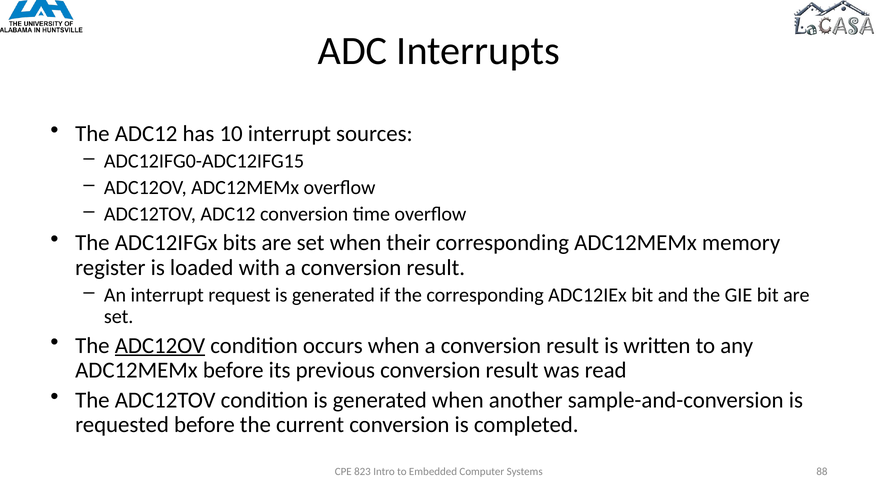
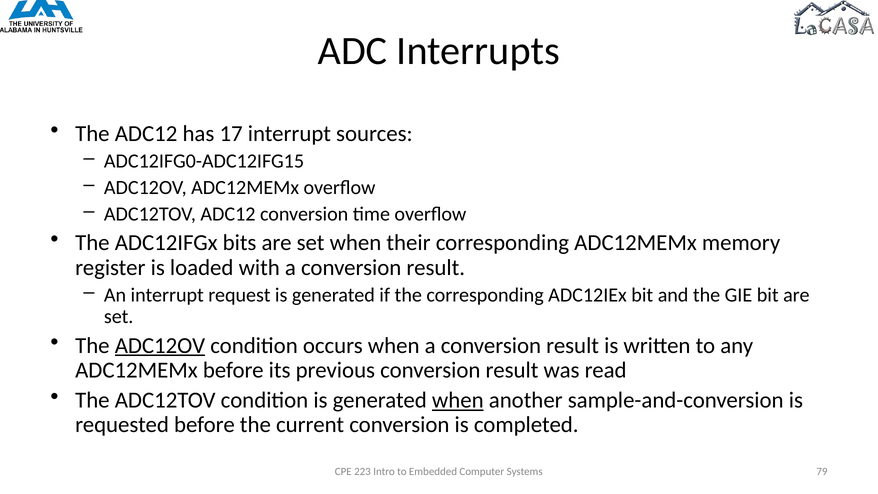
10: 10 -> 17
when at (458, 400) underline: none -> present
823: 823 -> 223
88: 88 -> 79
